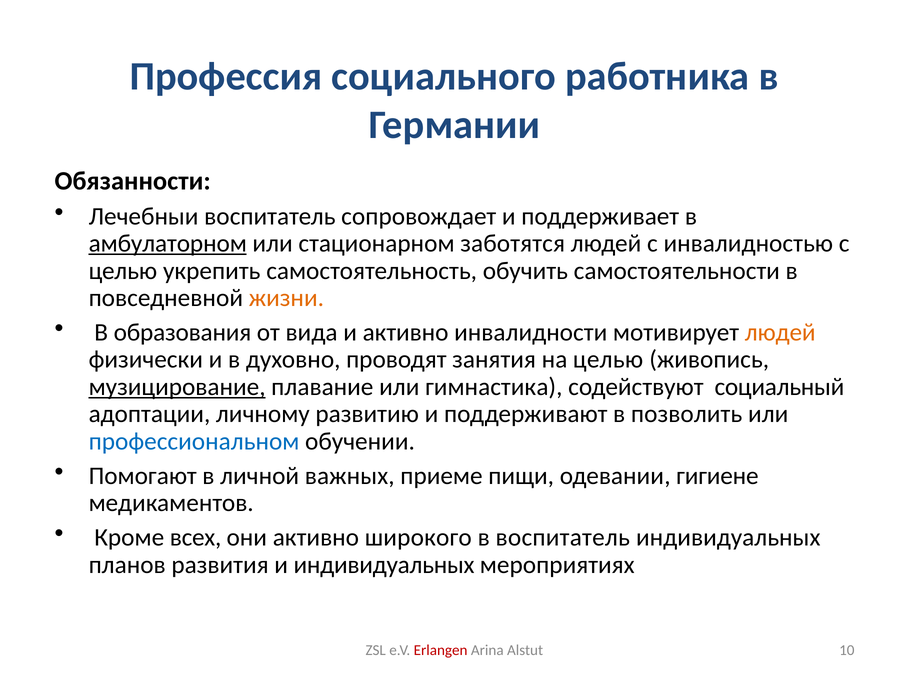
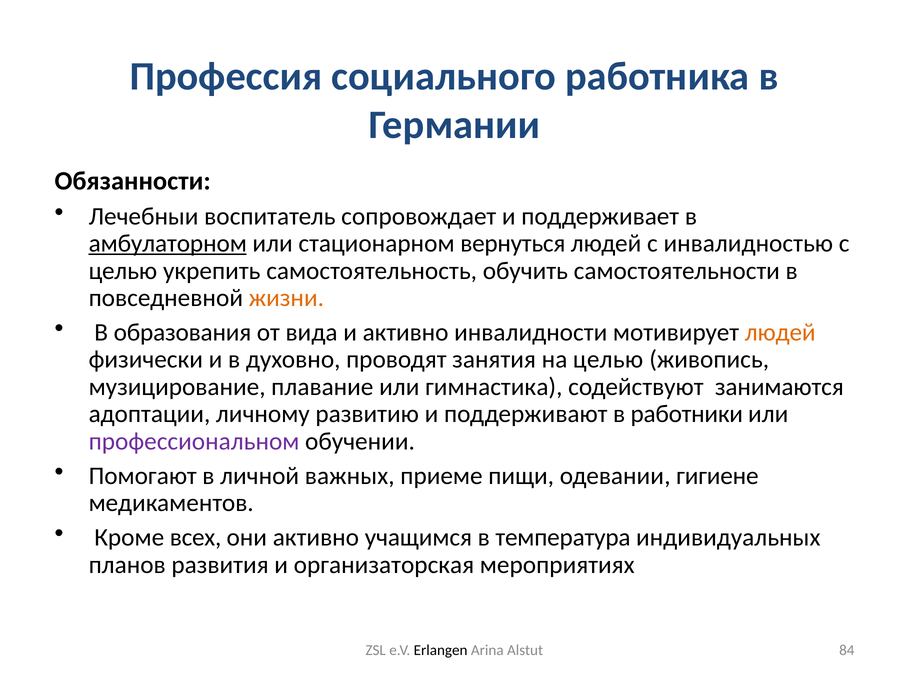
заботятся: заботятся -> вернуться
музицирование underline: present -> none
социальный: социальный -> занимаются
позволить: позволить -> работники
профессиональном colour: blue -> purple
широкого: широкого -> учащимся
в воспитатель: воспитатель -> температура
и индивидуальных: индивидуальных -> организаторская
Erlangen colour: red -> black
10: 10 -> 84
